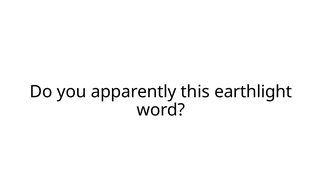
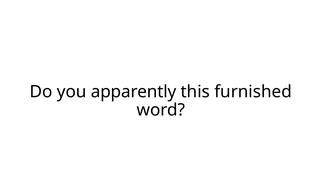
earthlight: earthlight -> furnished
